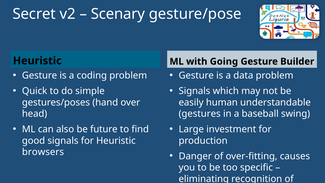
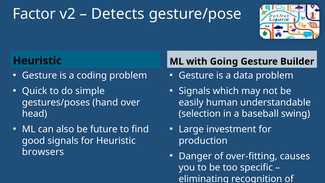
Secret: Secret -> Factor
Scenary: Scenary -> Detects
gestures: gestures -> selection
